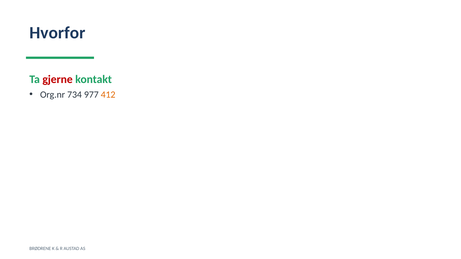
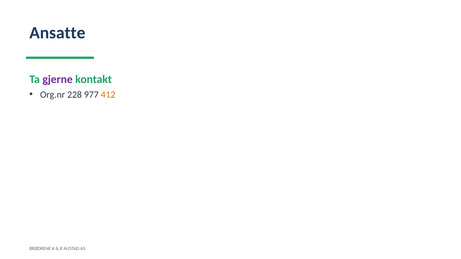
Hvorfor: Hvorfor -> Ansatte
gjerne colour: red -> purple
734: 734 -> 228
